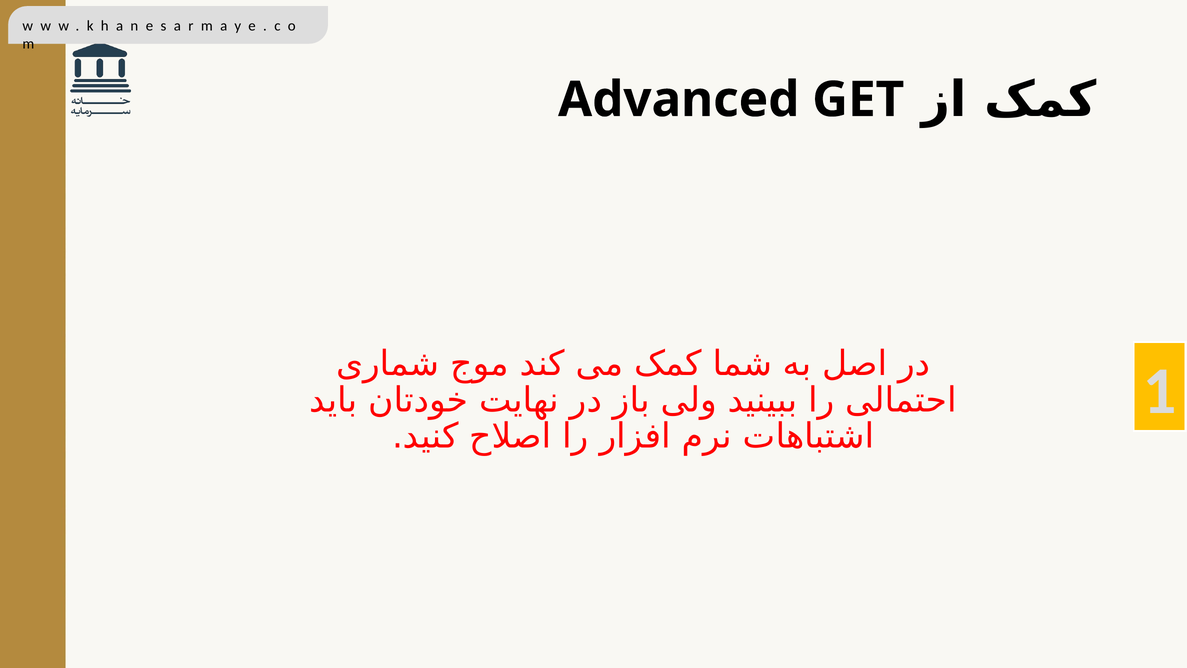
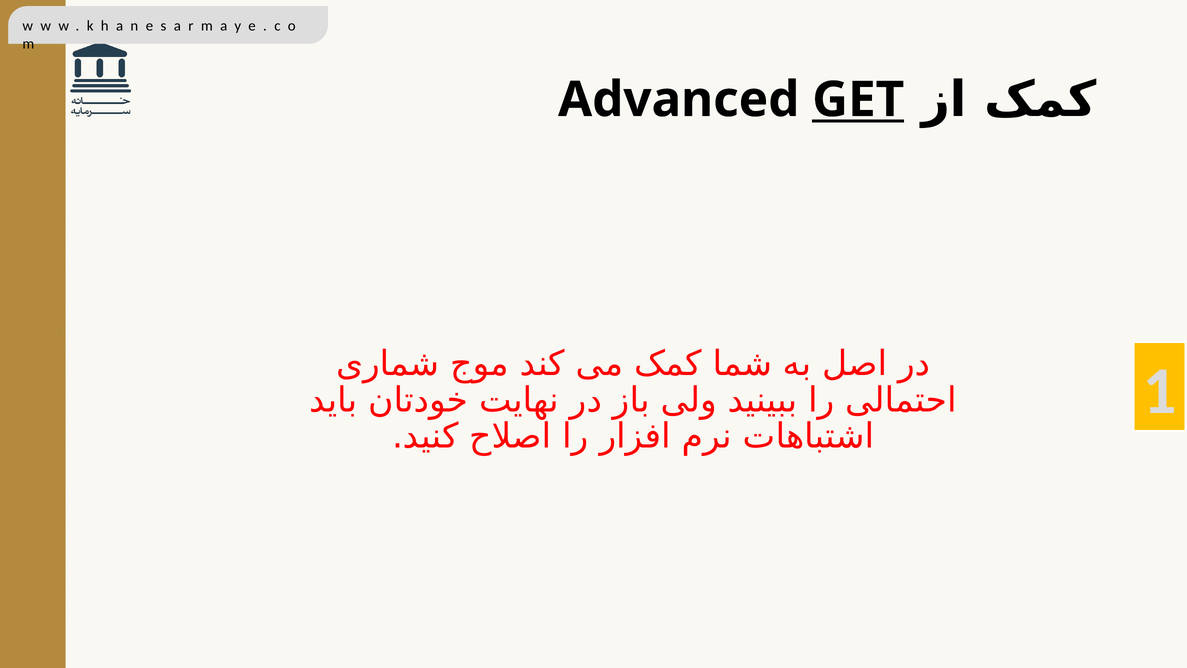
GET underline: none -> present
